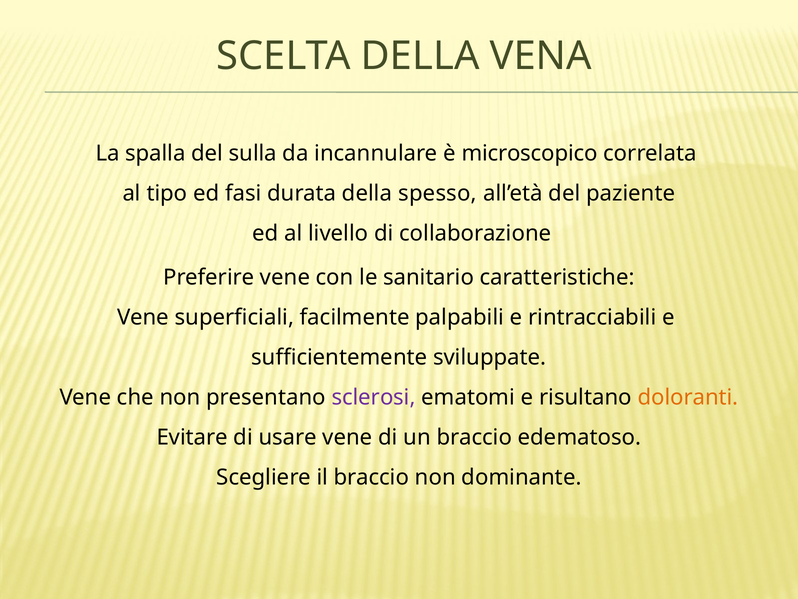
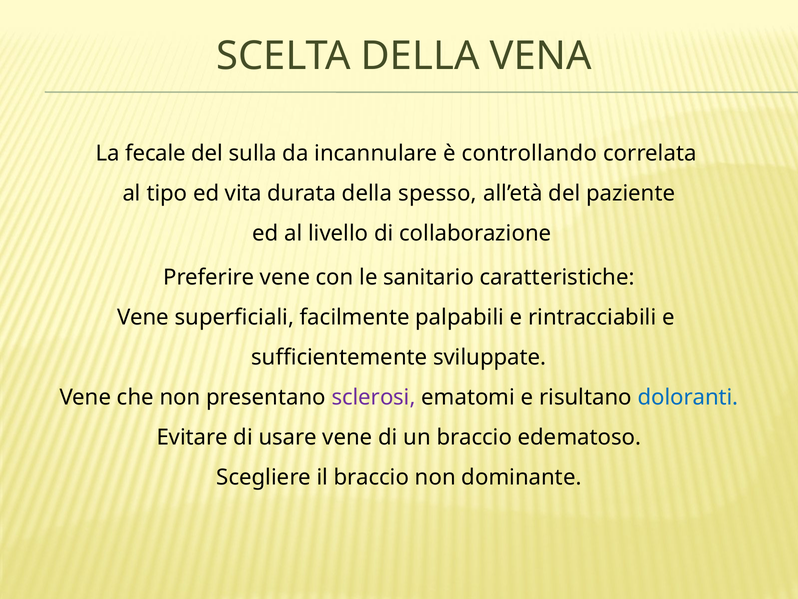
spalla: spalla -> fecale
microscopico: microscopico -> controllando
fasi: fasi -> vita
doloranti colour: orange -> blue
